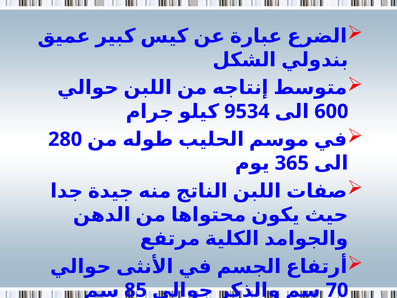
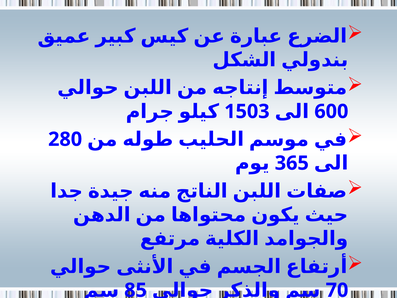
9534: 9534 -> 1503
